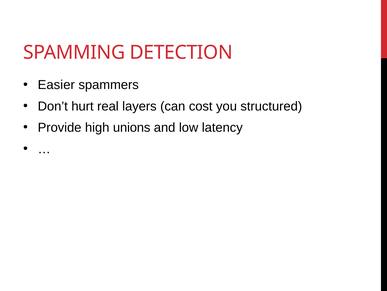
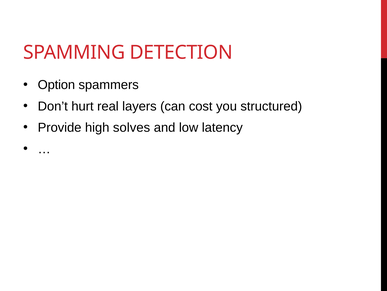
Easier: Easier -> Option
unions: unions -> solves
